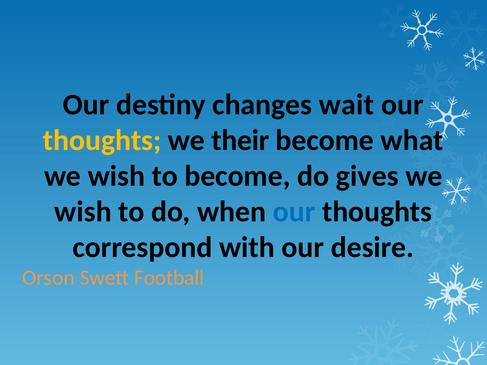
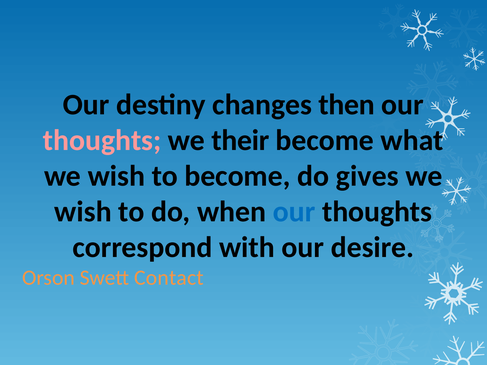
wait: wait -> then
thoughts at (102, 140) colour: yellow -> pink
Football: Football -> Contact
